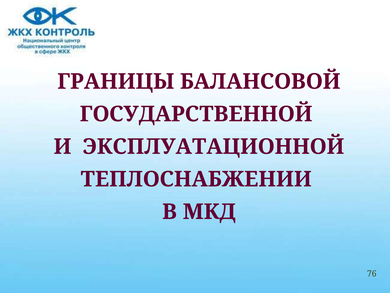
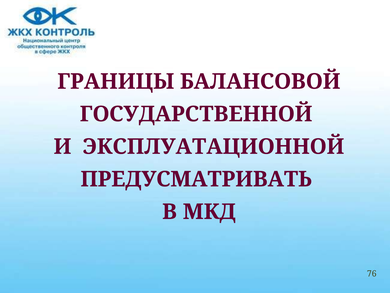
ТЕПЛОСНАБЖЕНИИ: ТЕПЛОСНАБЖЕНИИ -> ПРЕДУСМАТРИВАТЬ
